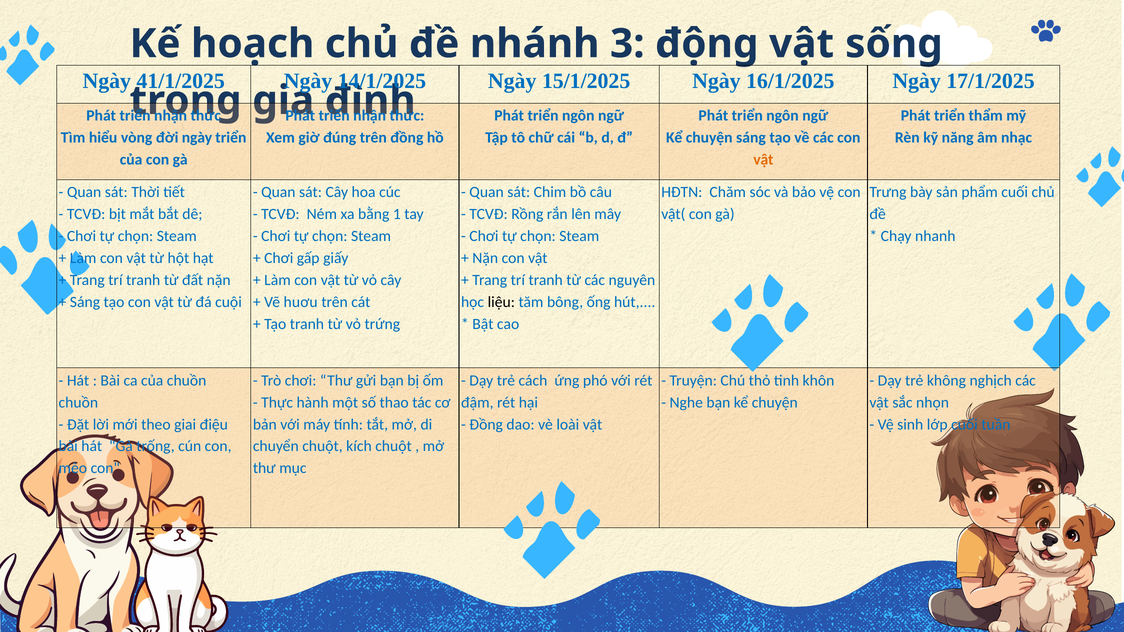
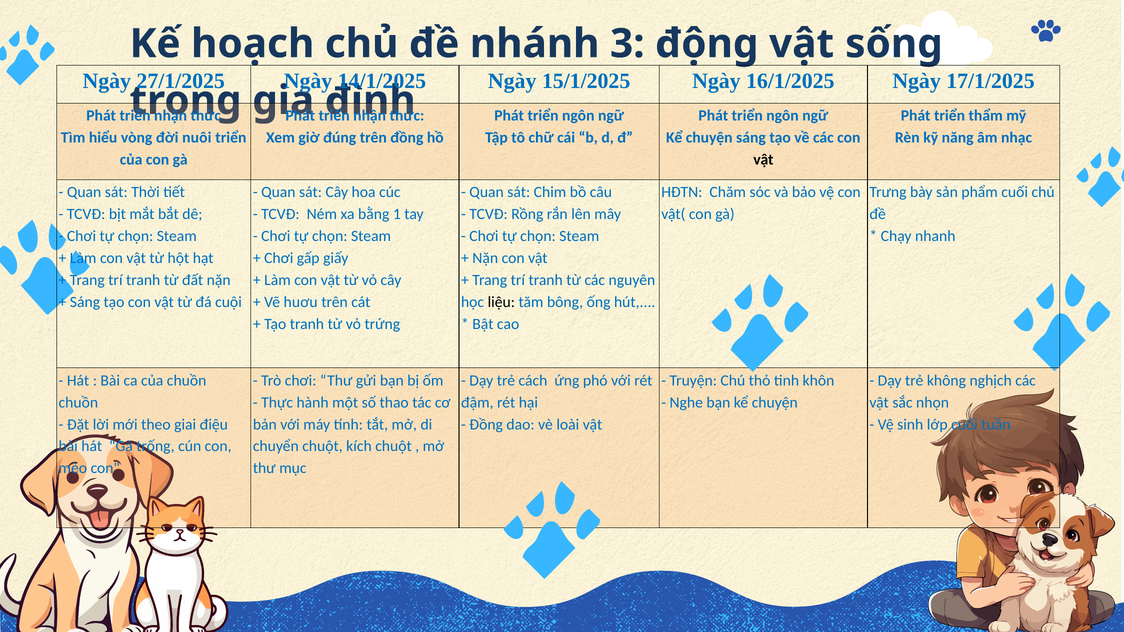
41/1/2025: 41/1/2025 -> 27/1/2025
đời ngày: ngày -> nuôi
vật at (763, 160) colour: orange -> black
